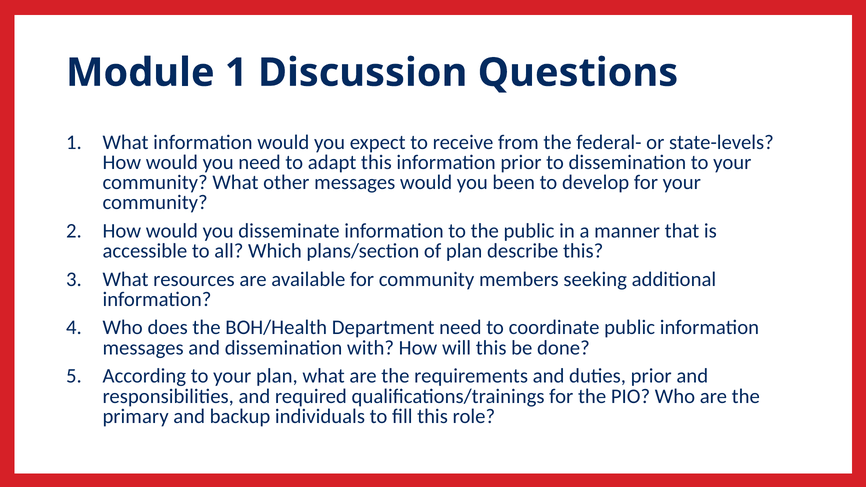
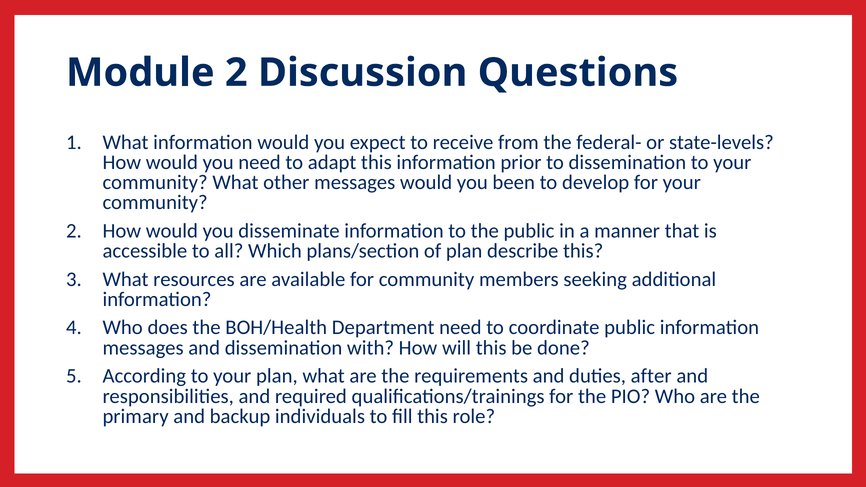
Module 1: 1 -> 2
duties prior: prior -> after
